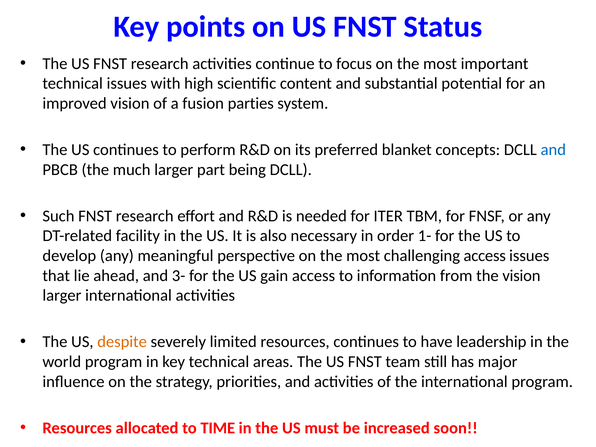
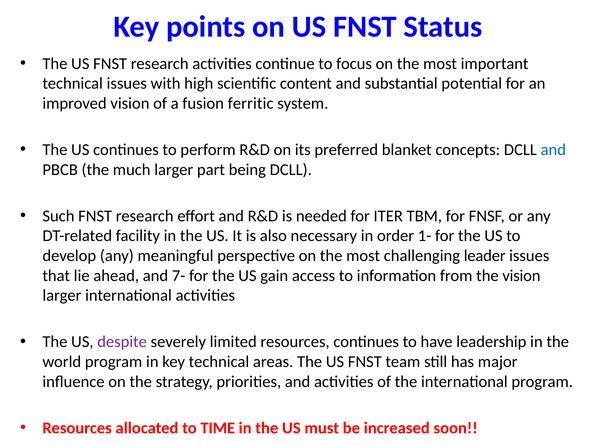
parties: parties -> ferritic
challenging access: access -> leader
3-: 3- -> 7-
despite colour: orange -> purple
